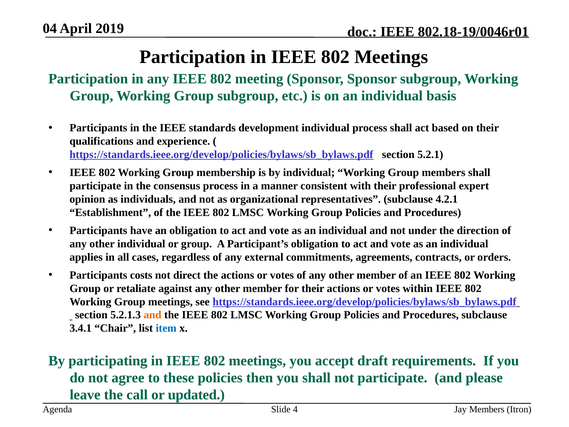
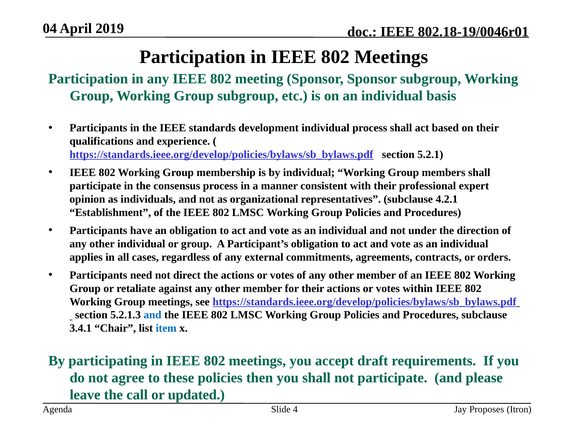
costs: costs -> need
and at (153, 315) colour: orange -> blue
Jay Members: Members -> Proposes
